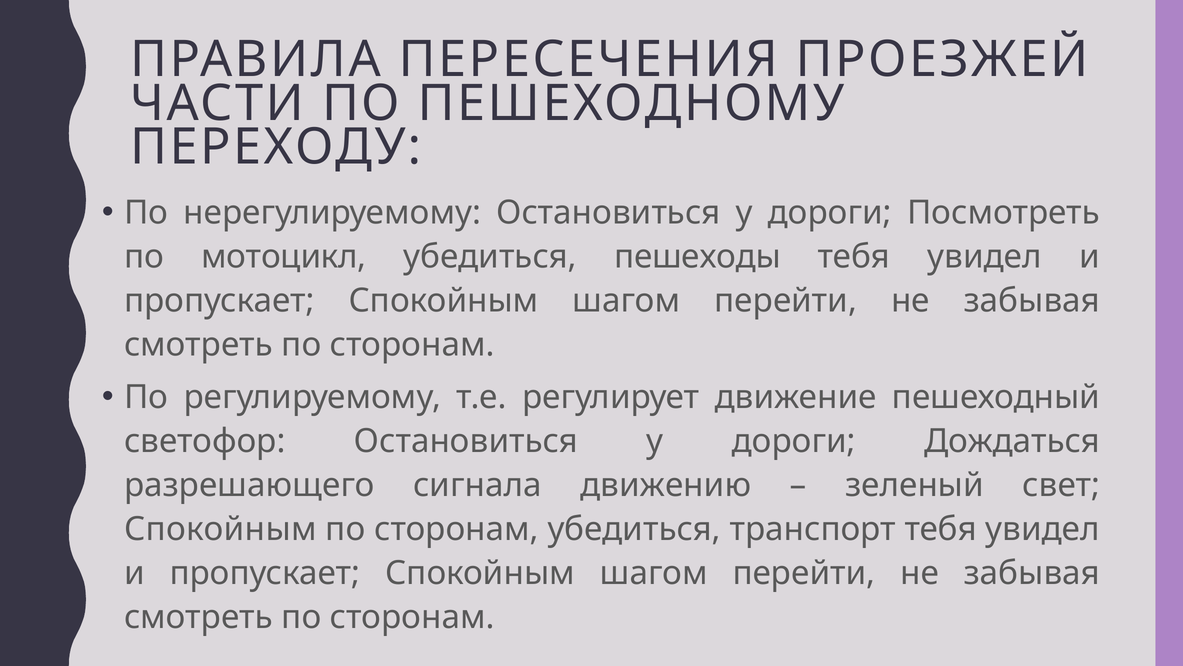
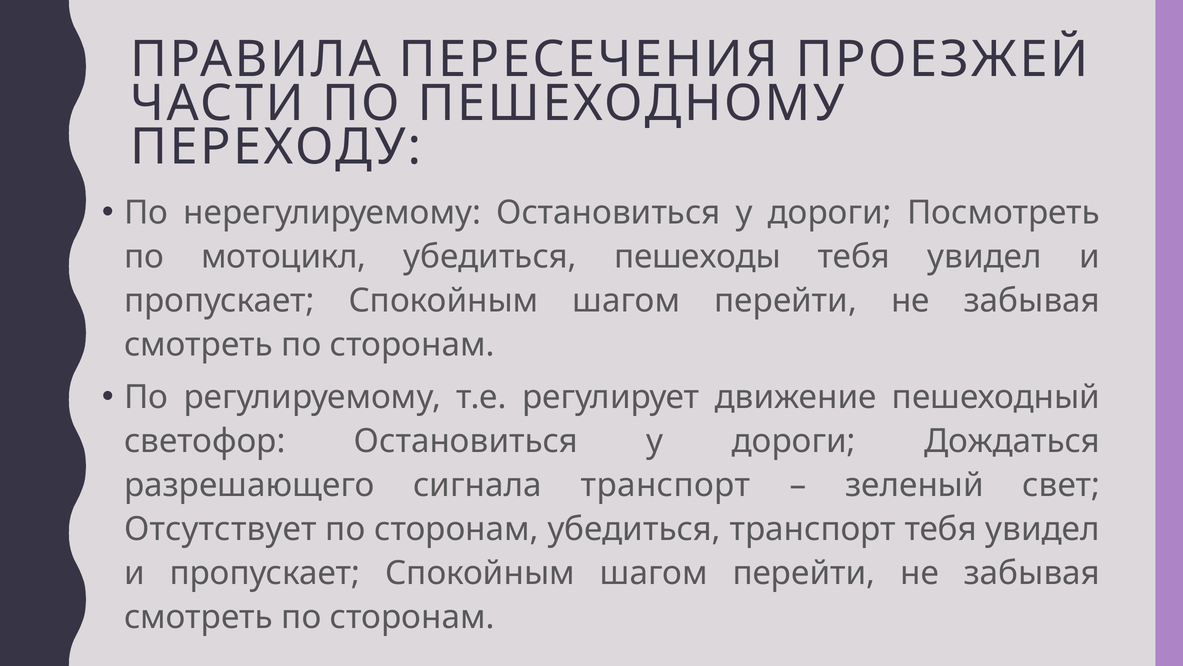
сигнала движению: движению -> транспорт
Спокойным at (220, 529): Спокойным -> Отсутствует
